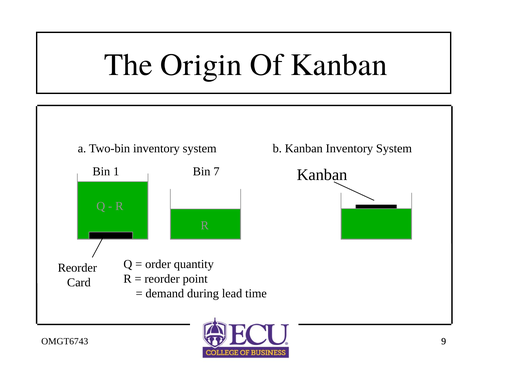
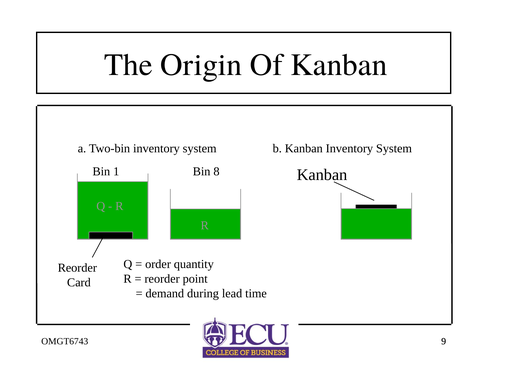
7: 7 -> 8
